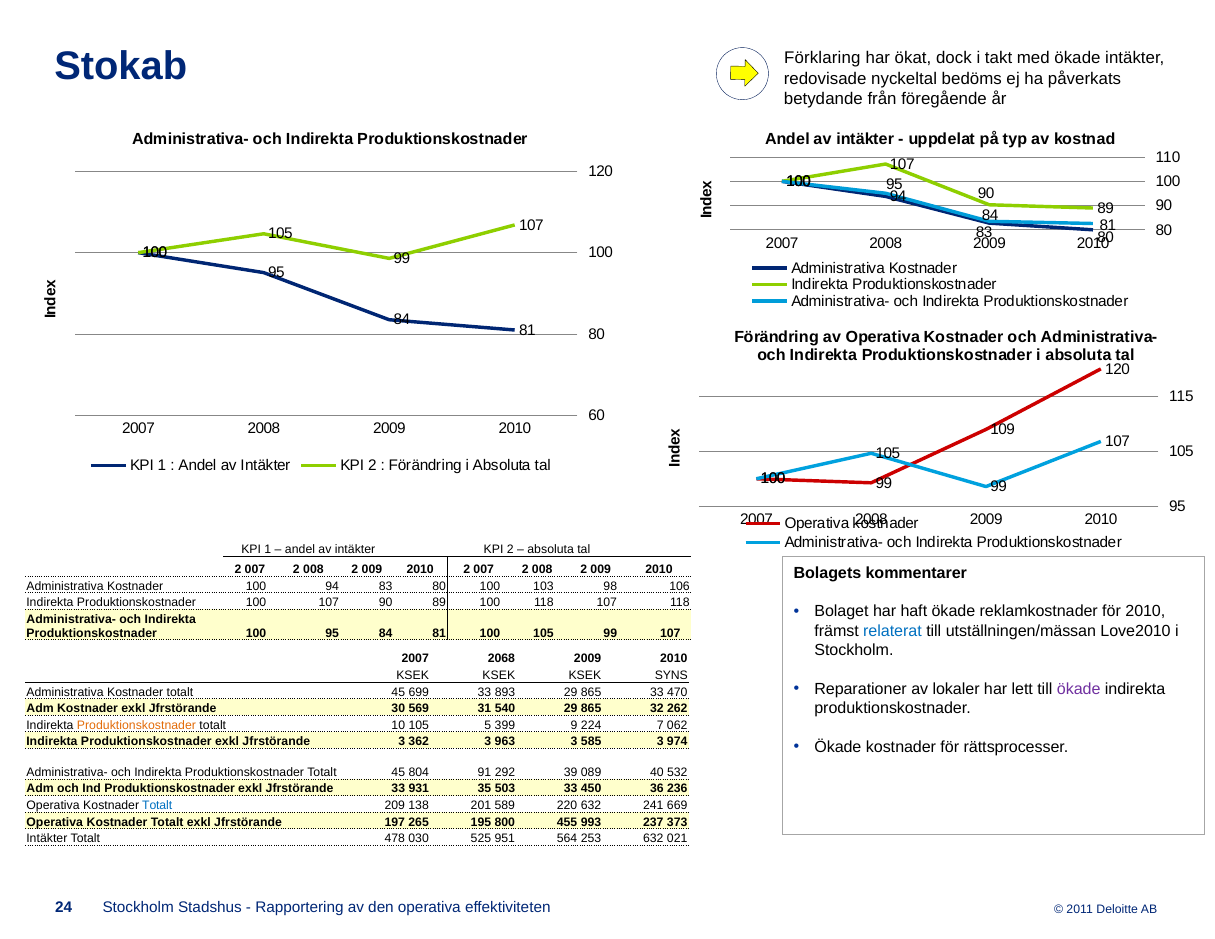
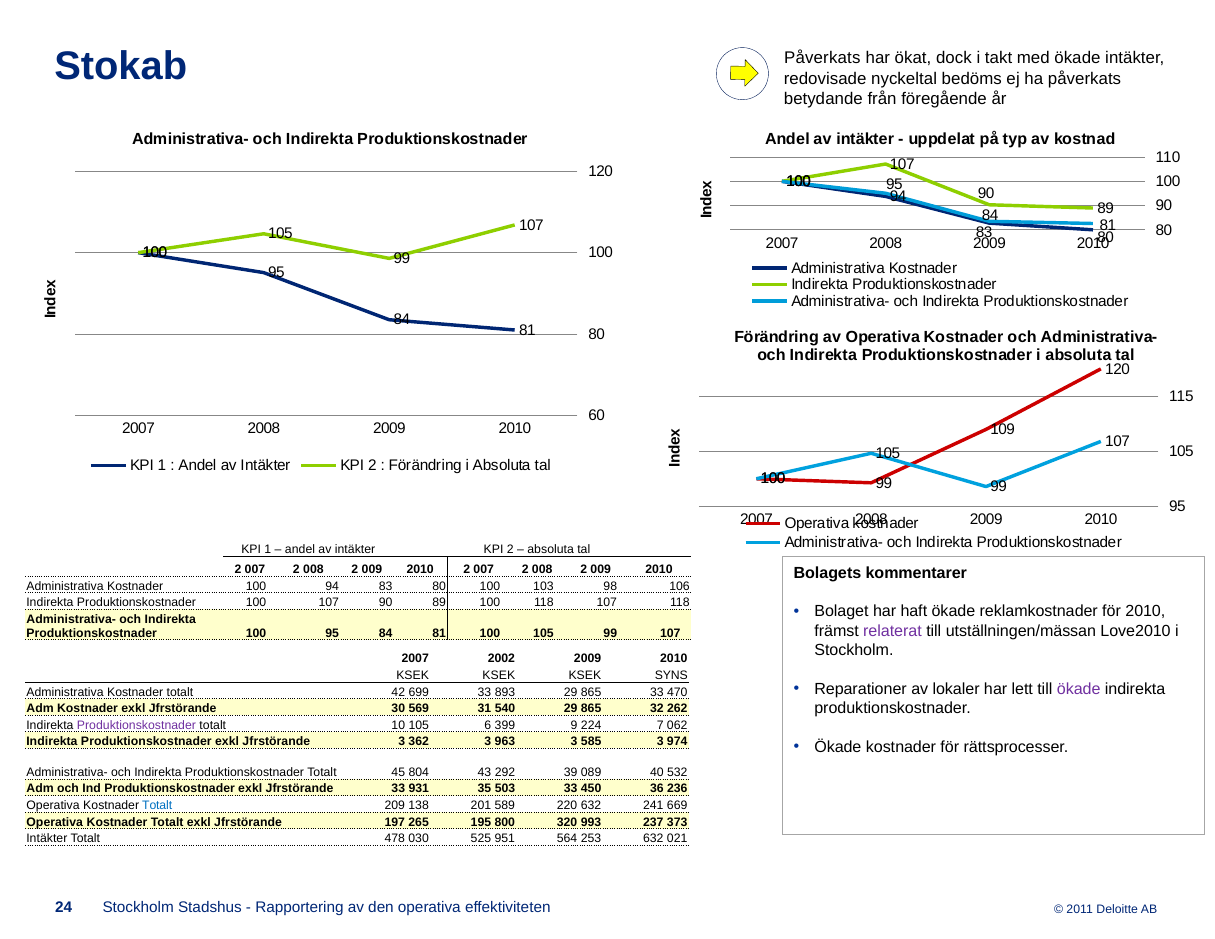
Förklaring at (822, 58): Förklaring -> Påverkats
relaterat colour: blue -> purple
2068: 2068 -> 2002
Kostnader totalt 45: 45 -> 42
Produktionskostnader at (136, 725) colour: orange -> purple
5: 5 -> 6
91: 91 -> 43
455: 455 -> 320
